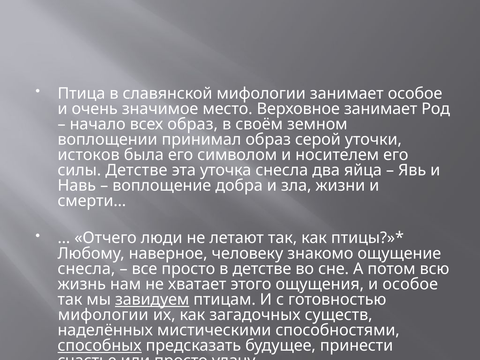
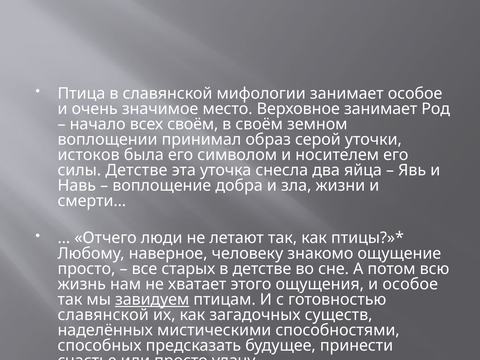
всех образ: образ -> своём
снесла at (86, 269): снесла -> просто
все просто: просто -> старых
мифологии at (103, 315): мифологии -> славянской
способных underline: present -> none
